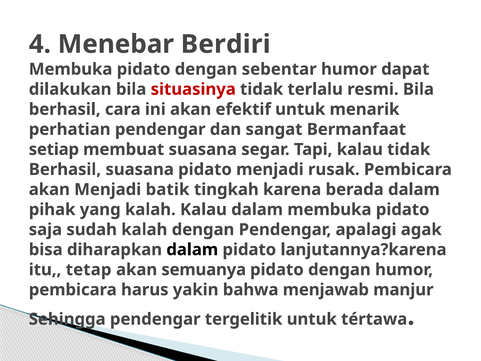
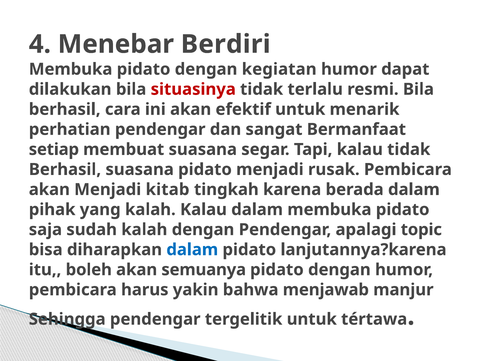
sebentar: sebentar -> kegiatan
batik: batik -> kitab
agak: agak -> topic
dalam at (192, 249) colour: black -> blue
tetap: tetap -> boleh
